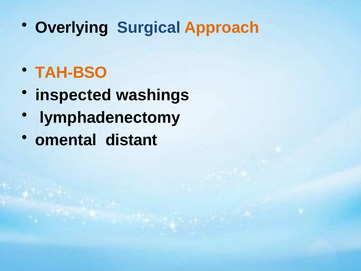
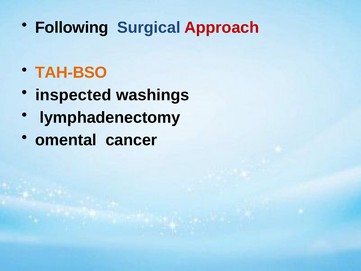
Overlying: Overlying -> Following
Approach colour: orange -> red
distant: distant -> cancer
